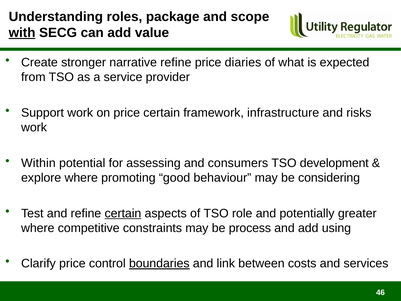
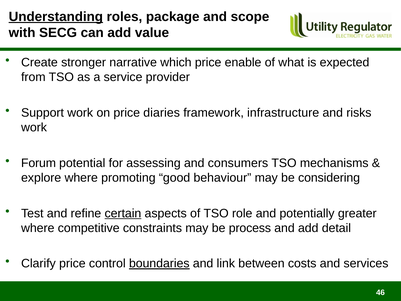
Understanding underline: none -> present
with underline: present -> none
narrative refine: refine -> which
diaries: diaries -> enable
price certain: certain -> diaries
Within: Within -> Forum
development: development -> mechanisms
using: using -> detail
